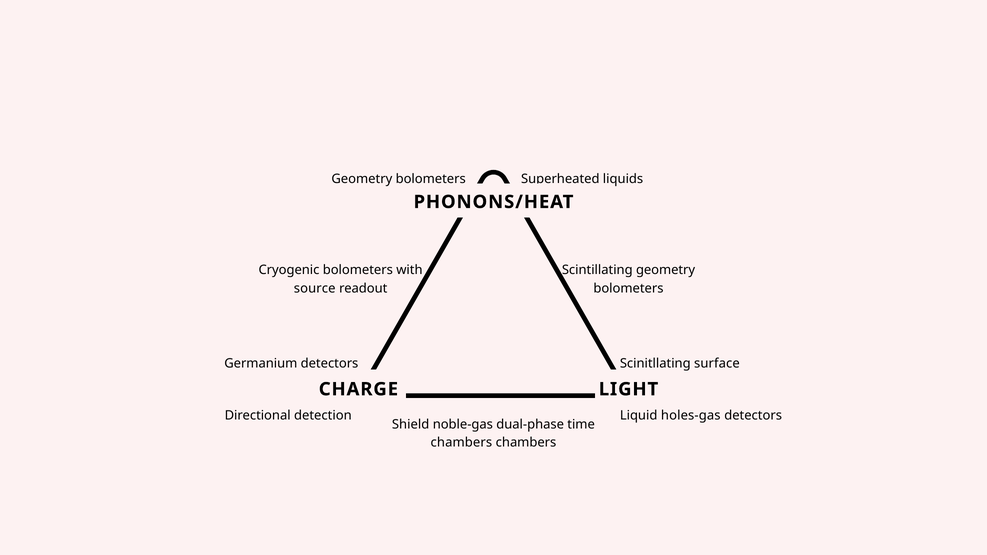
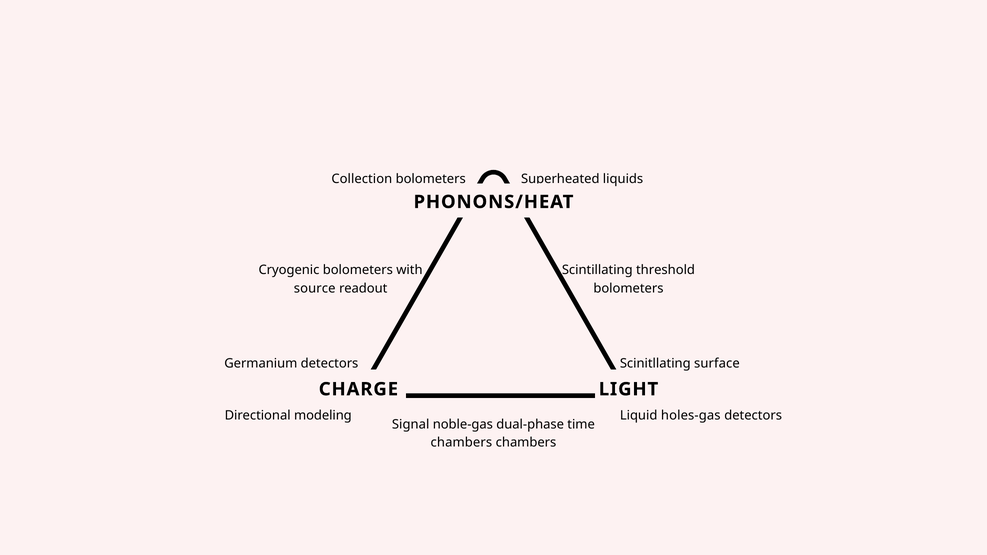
Geometry at (362, 179): Geometry -> Collection
Scintillating geometry: geometry -> threshold
detection: detection -> modeling
Shield: Shield -> Signal
